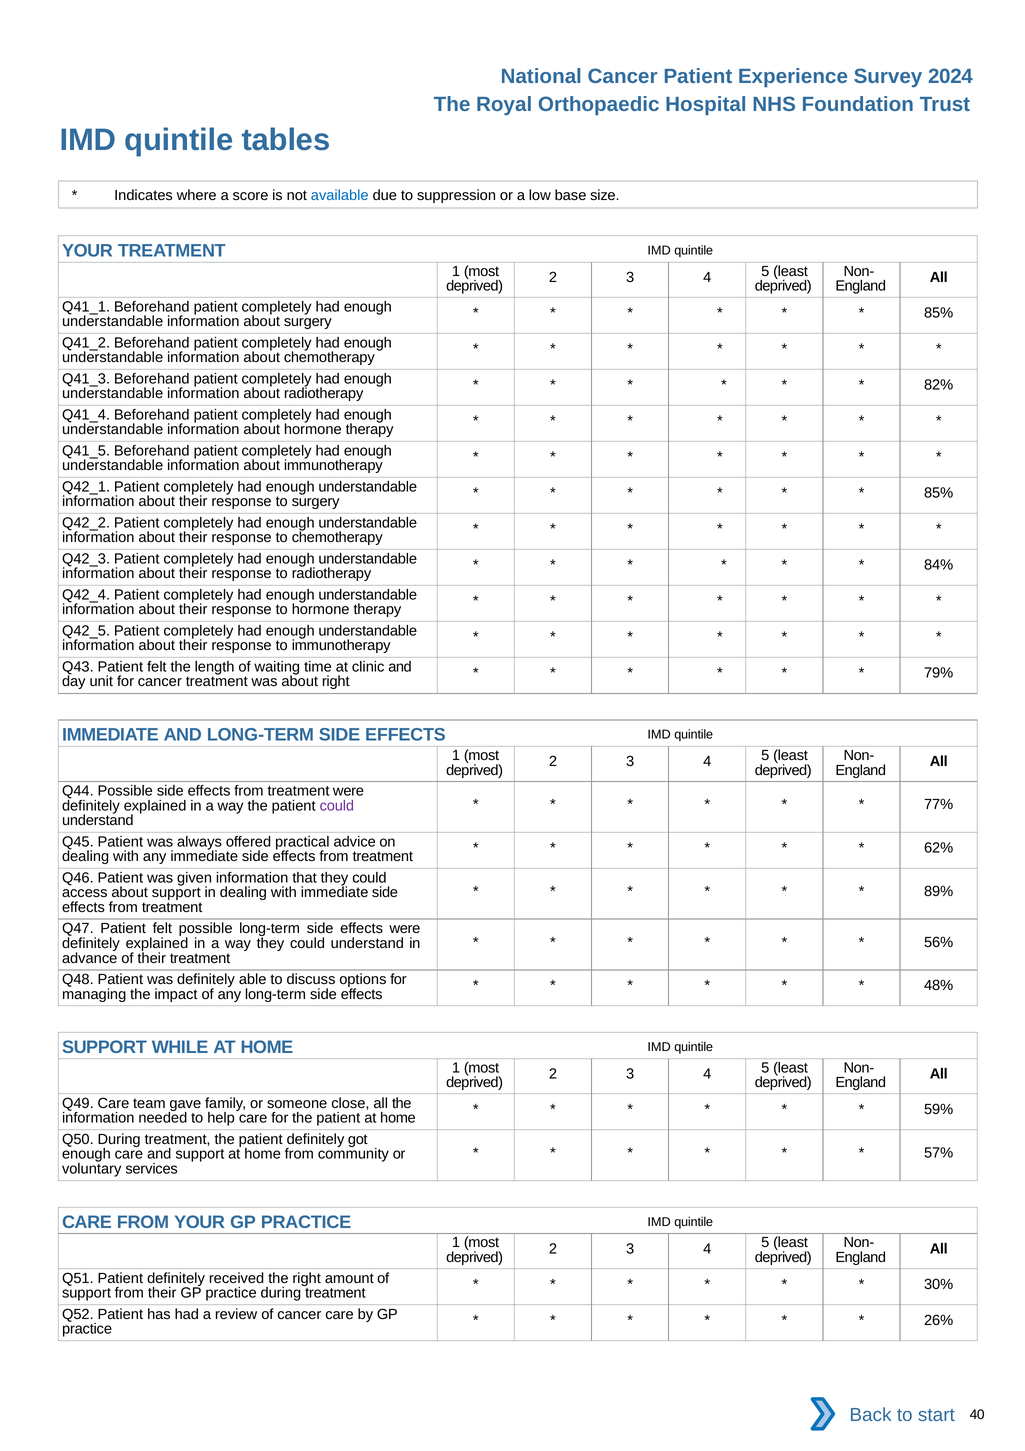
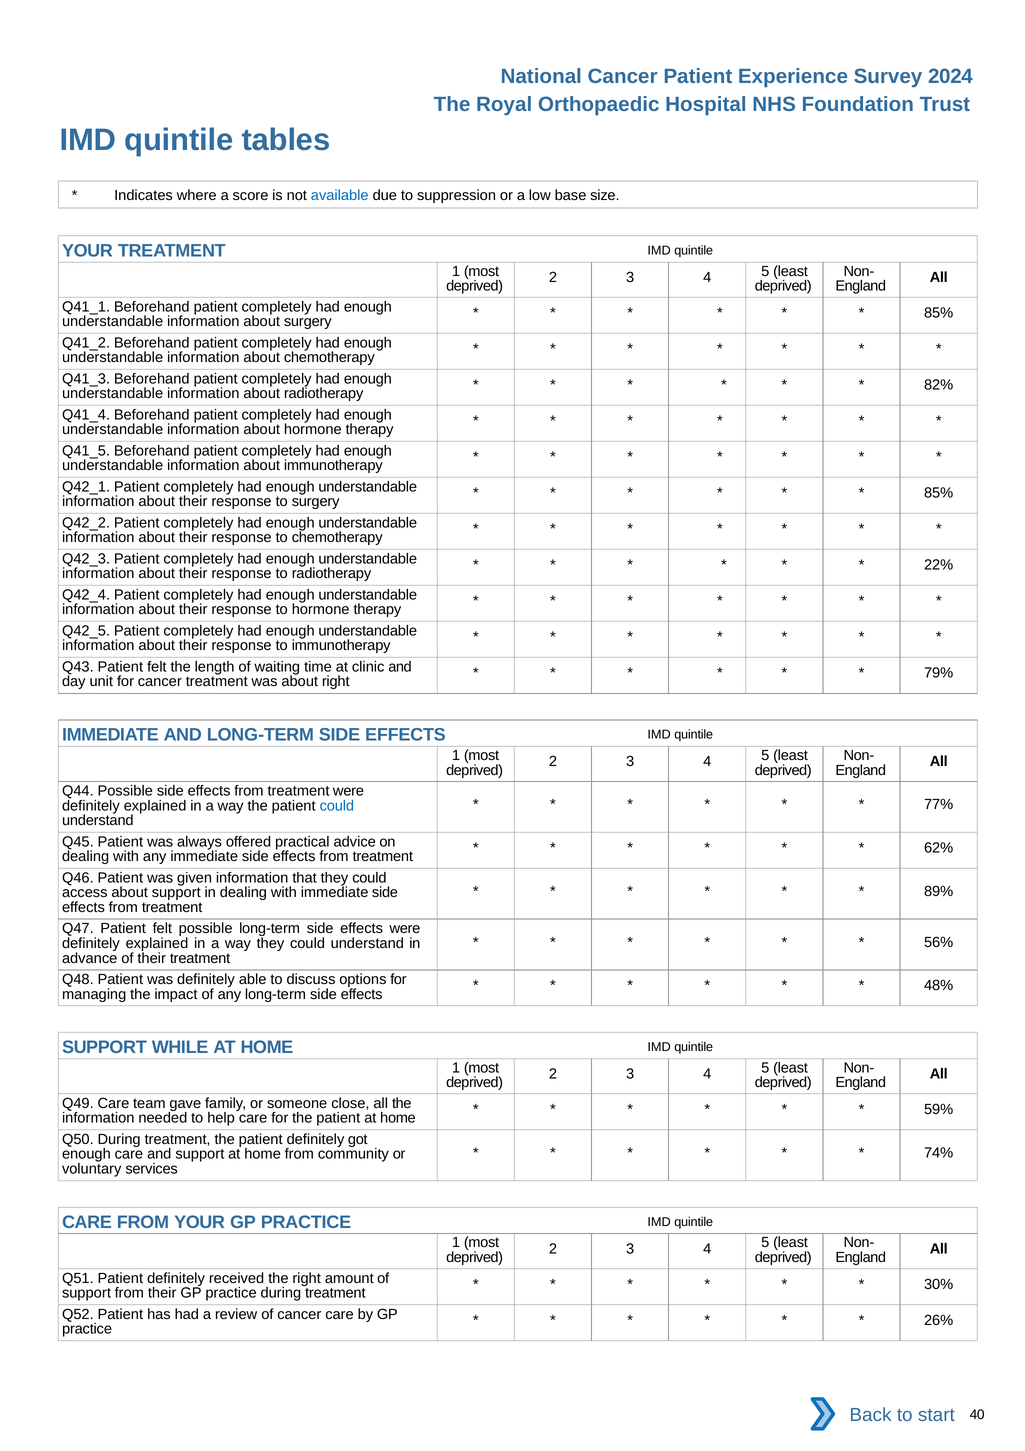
84%: 84% -> 22%
could at (337, 805) colour: purple -> blue
57%: 57% -> 74%
